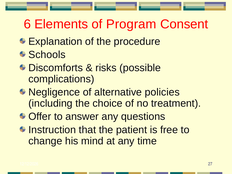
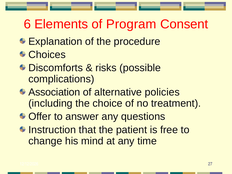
Schools: Schools -> Choices
Negligence: Negligence -> Association
